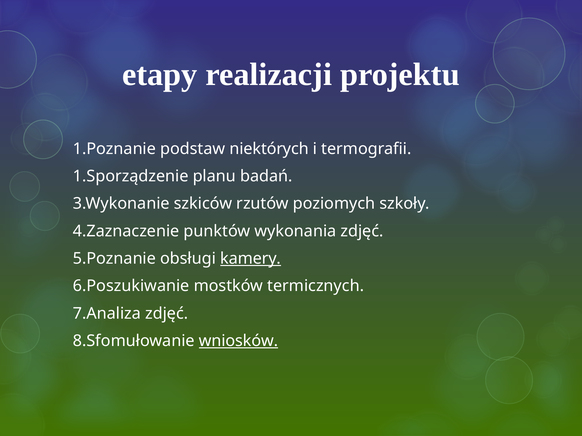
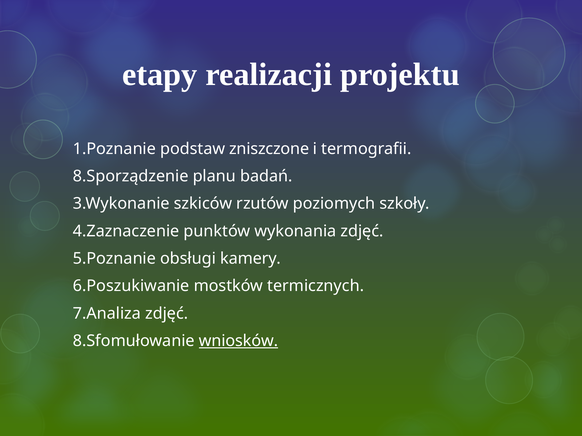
niektórych: niektórych -> zniszczone
1.Sporządzenie: 1.Sporządzenie -> 8.Sporządzenie
kamery underline: present -> none
